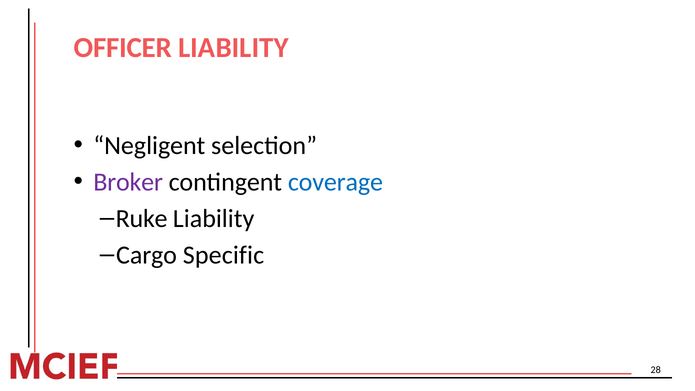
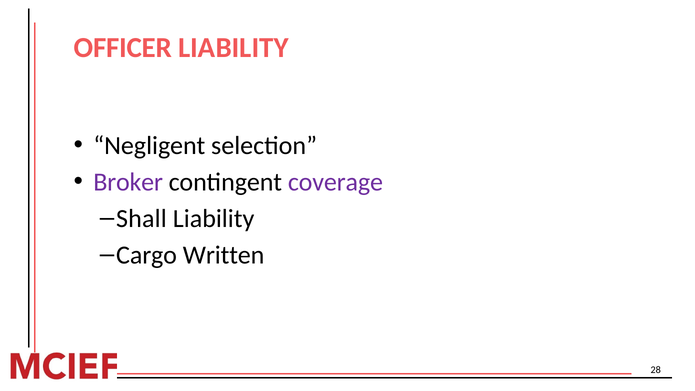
coverage colour: blue -> purple
Ruke: Ruke -> Shall
Specific: Specific -> Written
